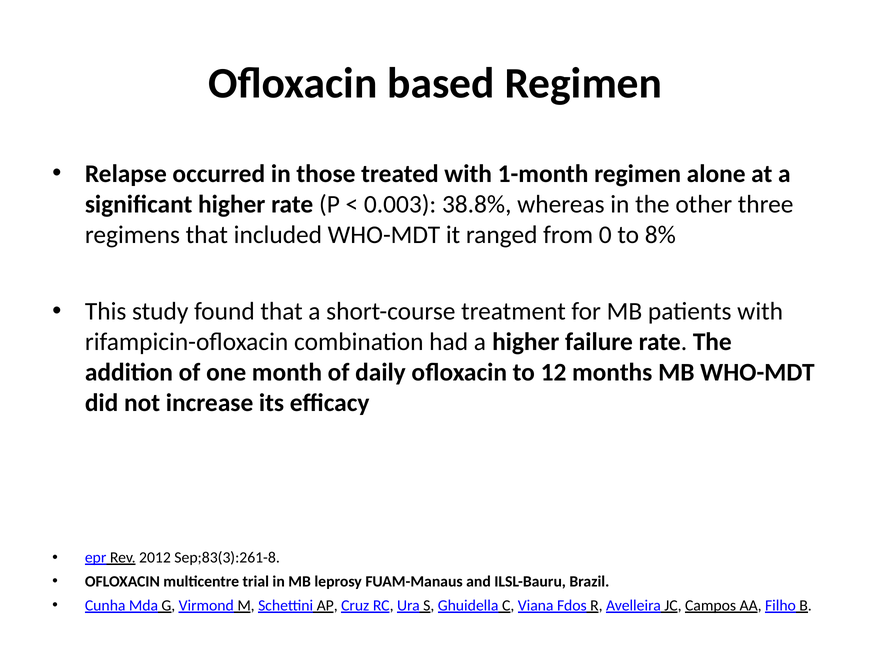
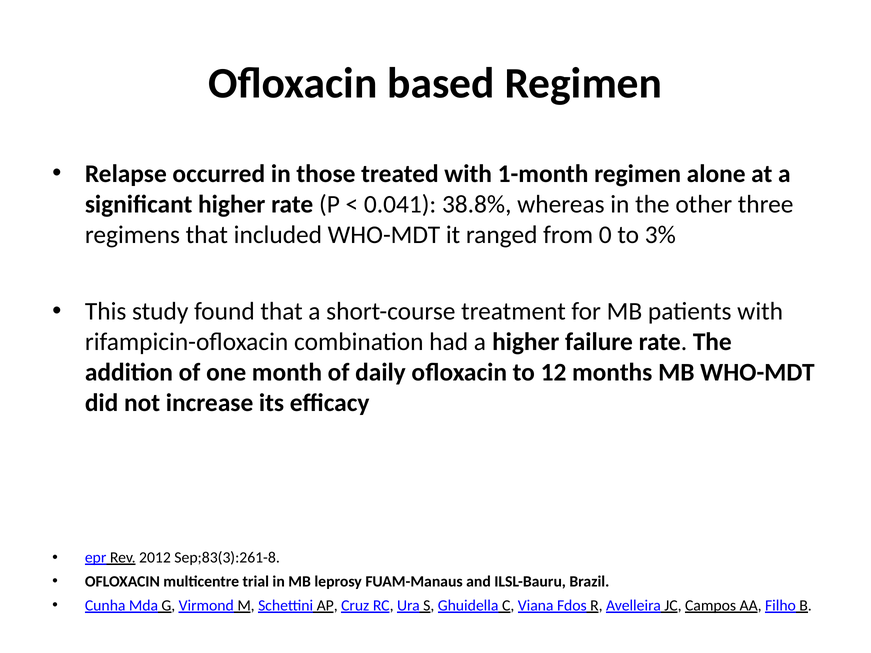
0.003: 0.003 -> 0.041
8%: 8% -> 3%
